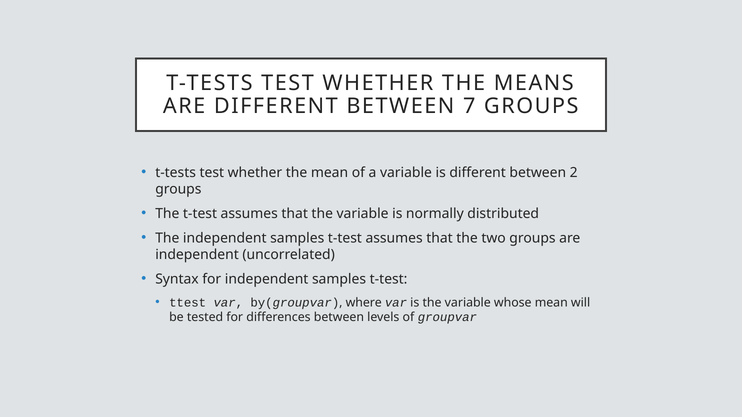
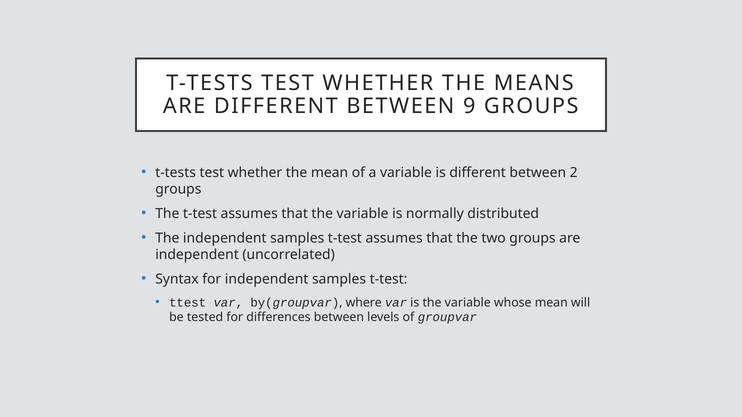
7: 7 -> 9
